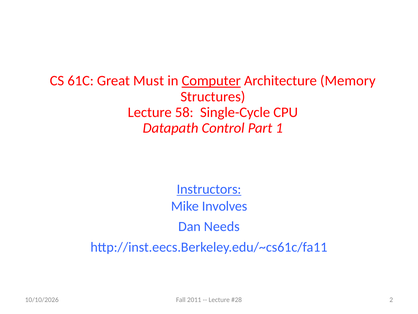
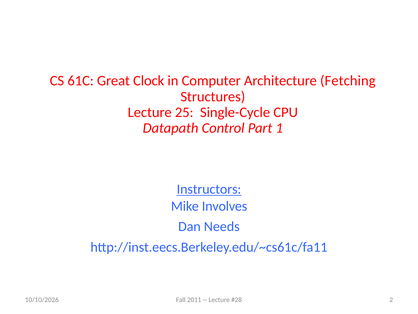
Must: Must -> Clock
Computer underline: present -> none
Memory: Memory -> Fetching
58: 58 -> 25
